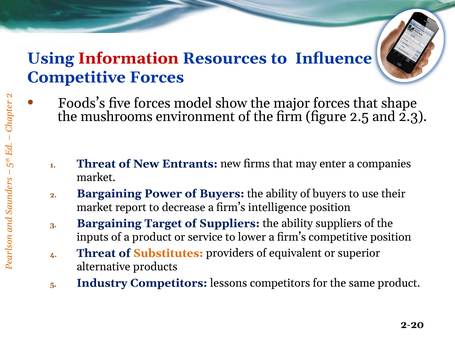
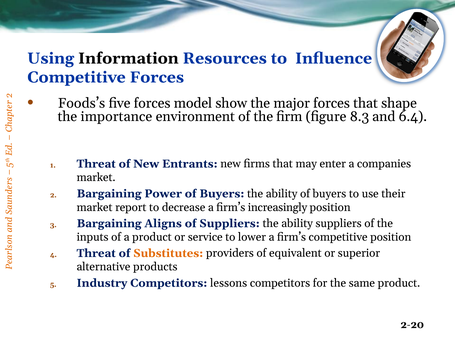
Information colour: red -> black
mushrooms: mushrooms -> importance
2.5: 2.5 -> 8.3
2.3: 2.3 -> 6.4
intelligence: intelligence -> increasingly
Target: Target -> Aligns
